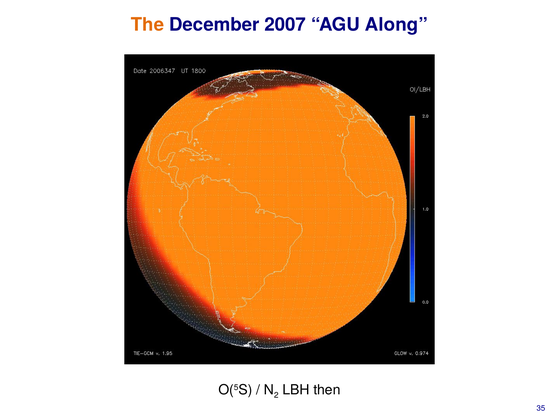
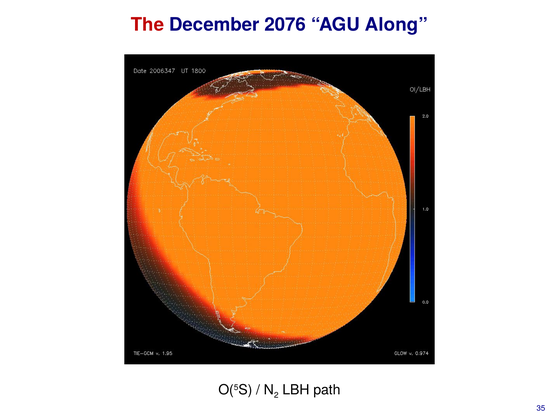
The colour: orange -> red
2007: 2007 -> 2076
then: then -> path
